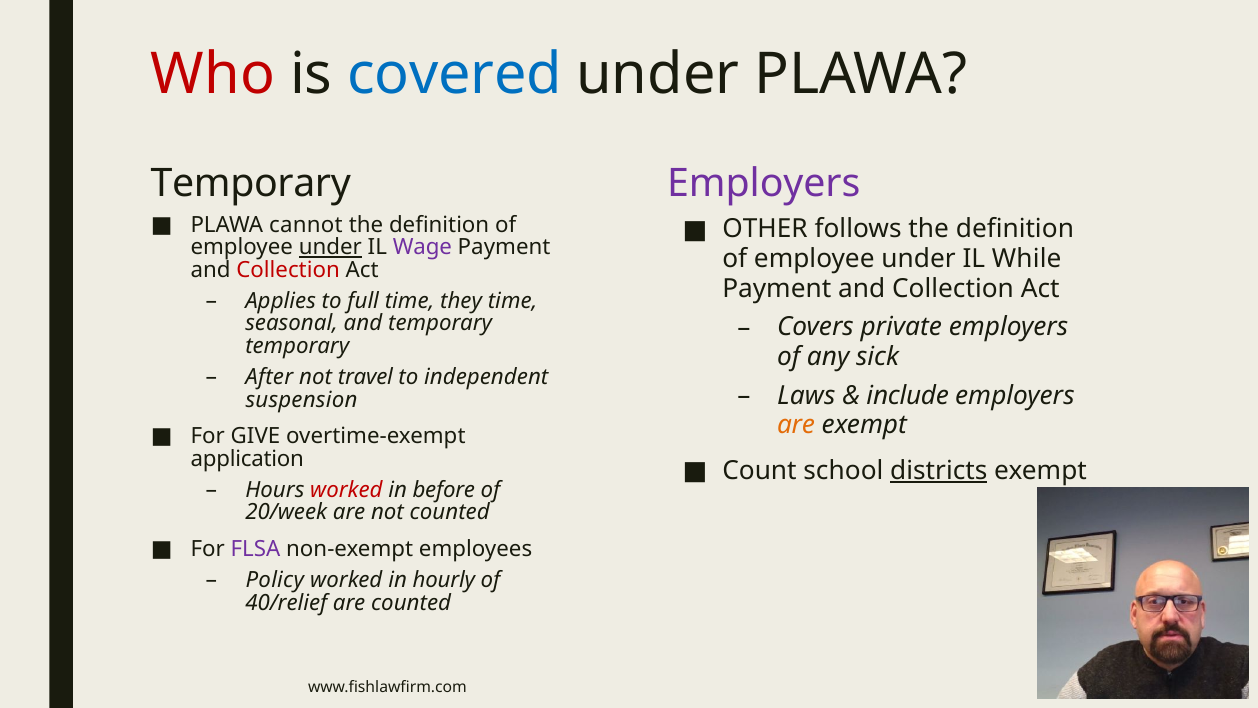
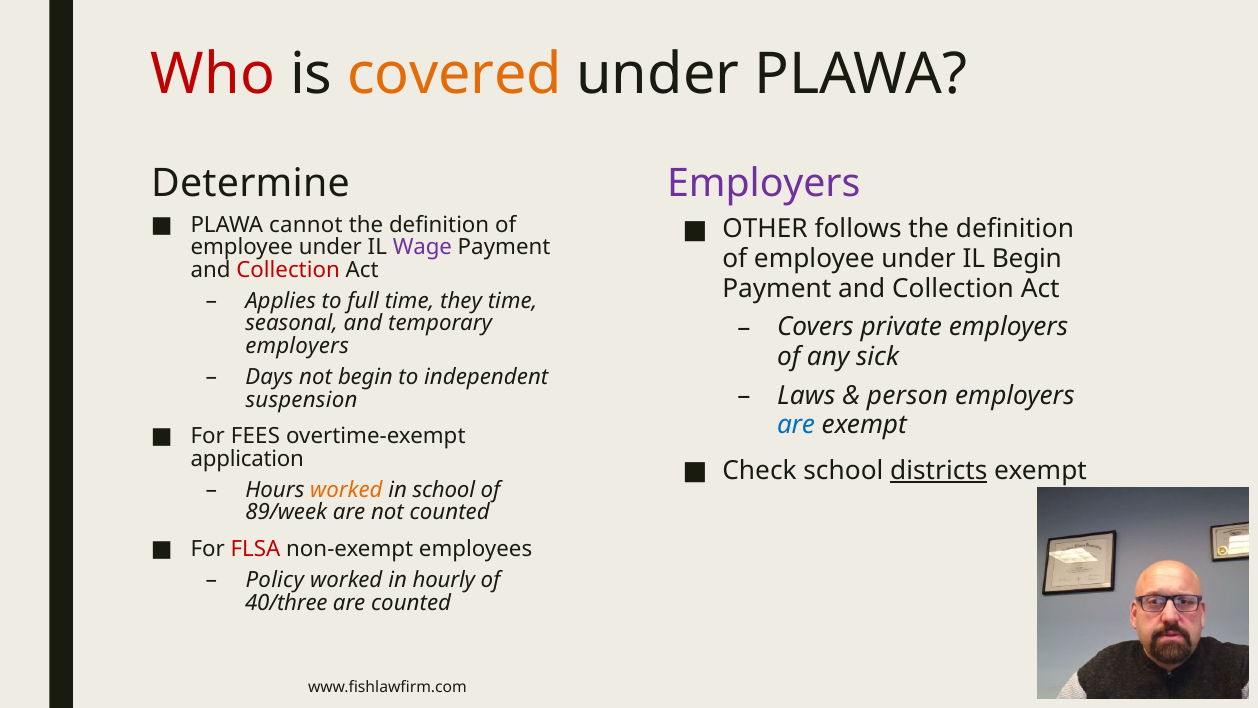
covered colour: blue -> orange
Temporary at (251, 184): Temporary -> Determine
under at (330, 247) underline: present -> none
IL While: While -> Begin
temporary at (297, 346): temporary -> employers
After: After -> Days
not travel: travel -> begin
include: include -> person
are at (796, 425) colour: orange -> blue
GIVE: GIVE -> FEES
Count: Count -> Check
worked at (346, 490) colour: red -> orange
in before: before -> school
20/week: 20/week -> 89/week
FLSA colour: purple -> red
40/relief: 40/relief -> 40/three
